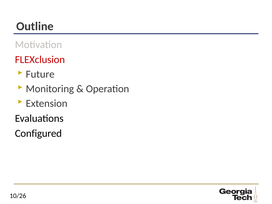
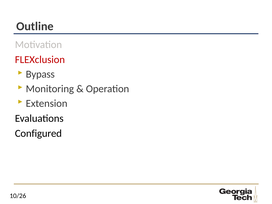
Future: Future -> Bypass
